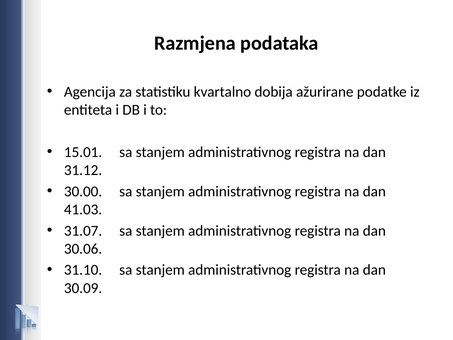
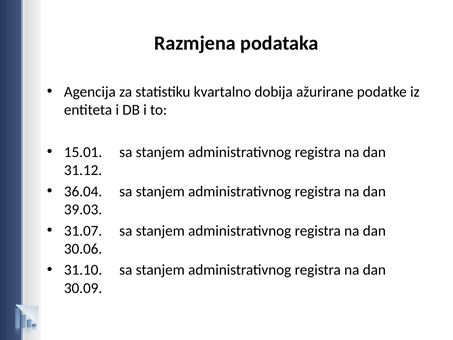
30.00: 30.00 -> 36.04
41.03: 41.03 -> 39.03
